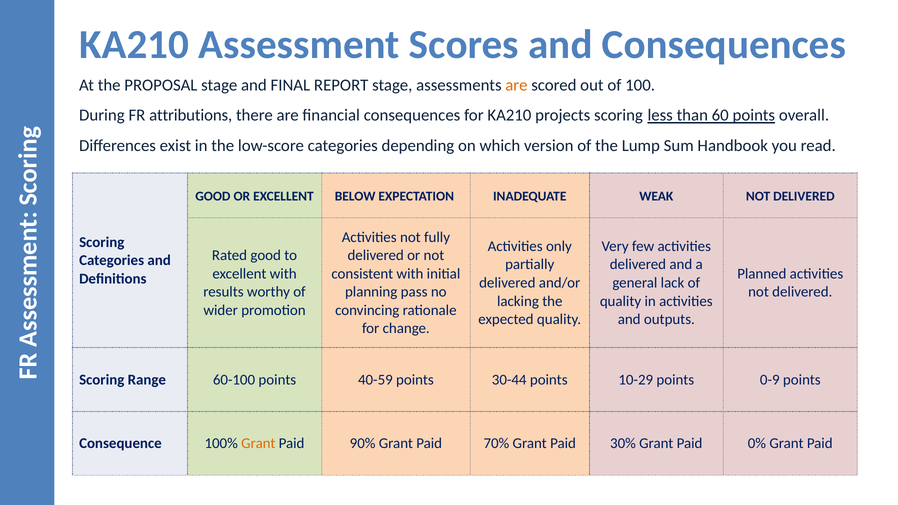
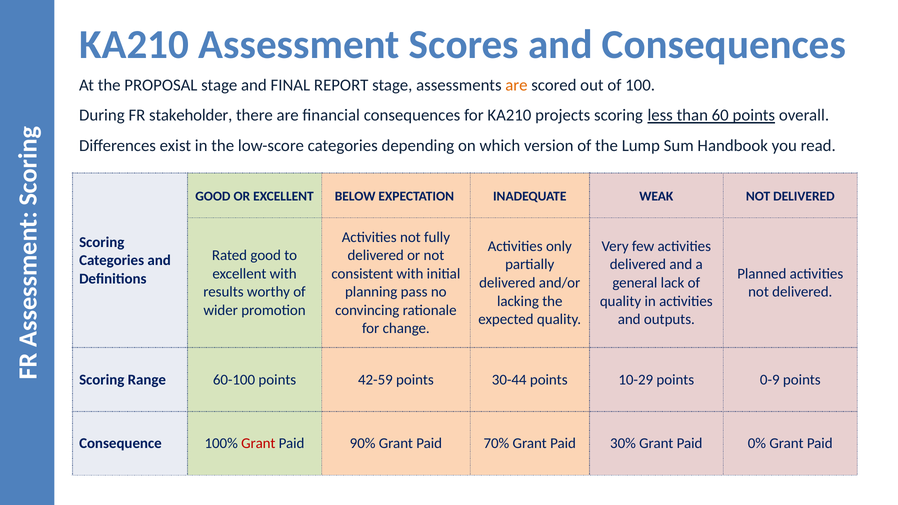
attributions: attributions -> stakeholder
40-59: 40-59 -> 42-59
Grant at (258, 444) colour: orange -> red
